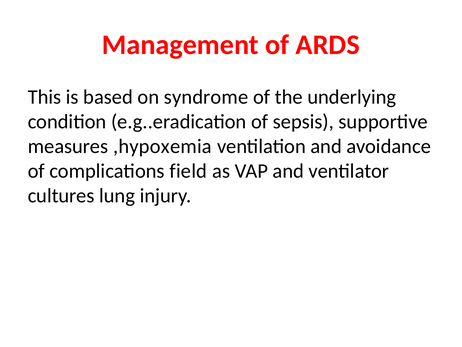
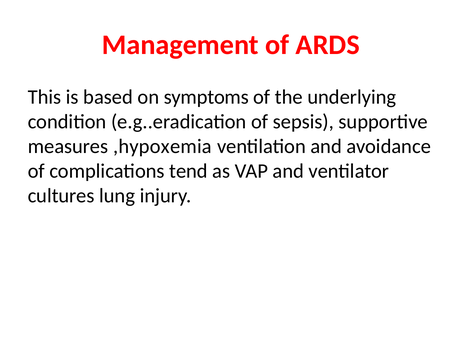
syndrome: syndrome -> symptoms
field: field -> tend
